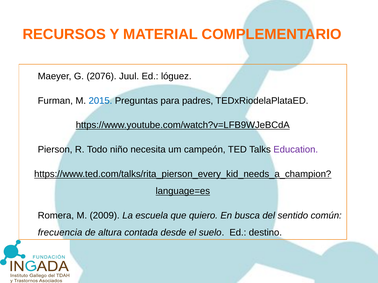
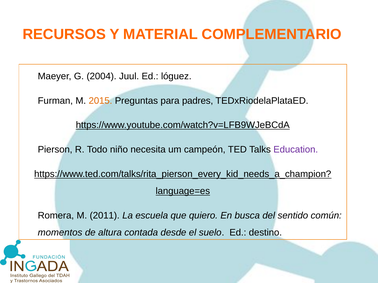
2076: 2076 -> 2004
2015 colour: blue -> orange
2009: 2009 -> 2011
frecuencia: frecuencia -> momentos
